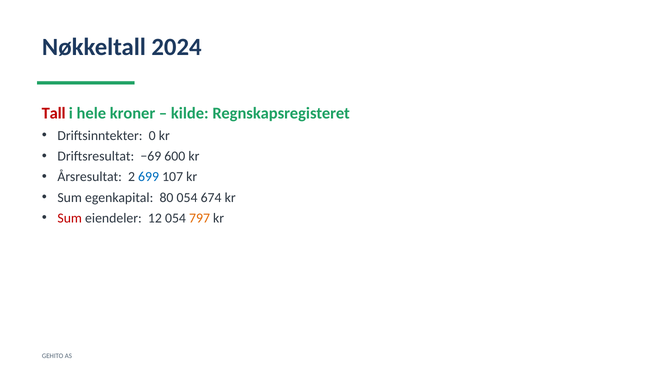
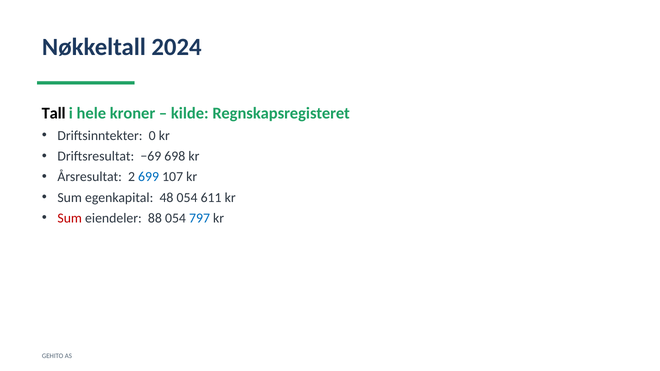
Tall colour: red -> black
600: 600 -> 698
80: 80 -> 48
674: 674 -> 611
12: 12 -> 88
797 colour: orange -> blue
